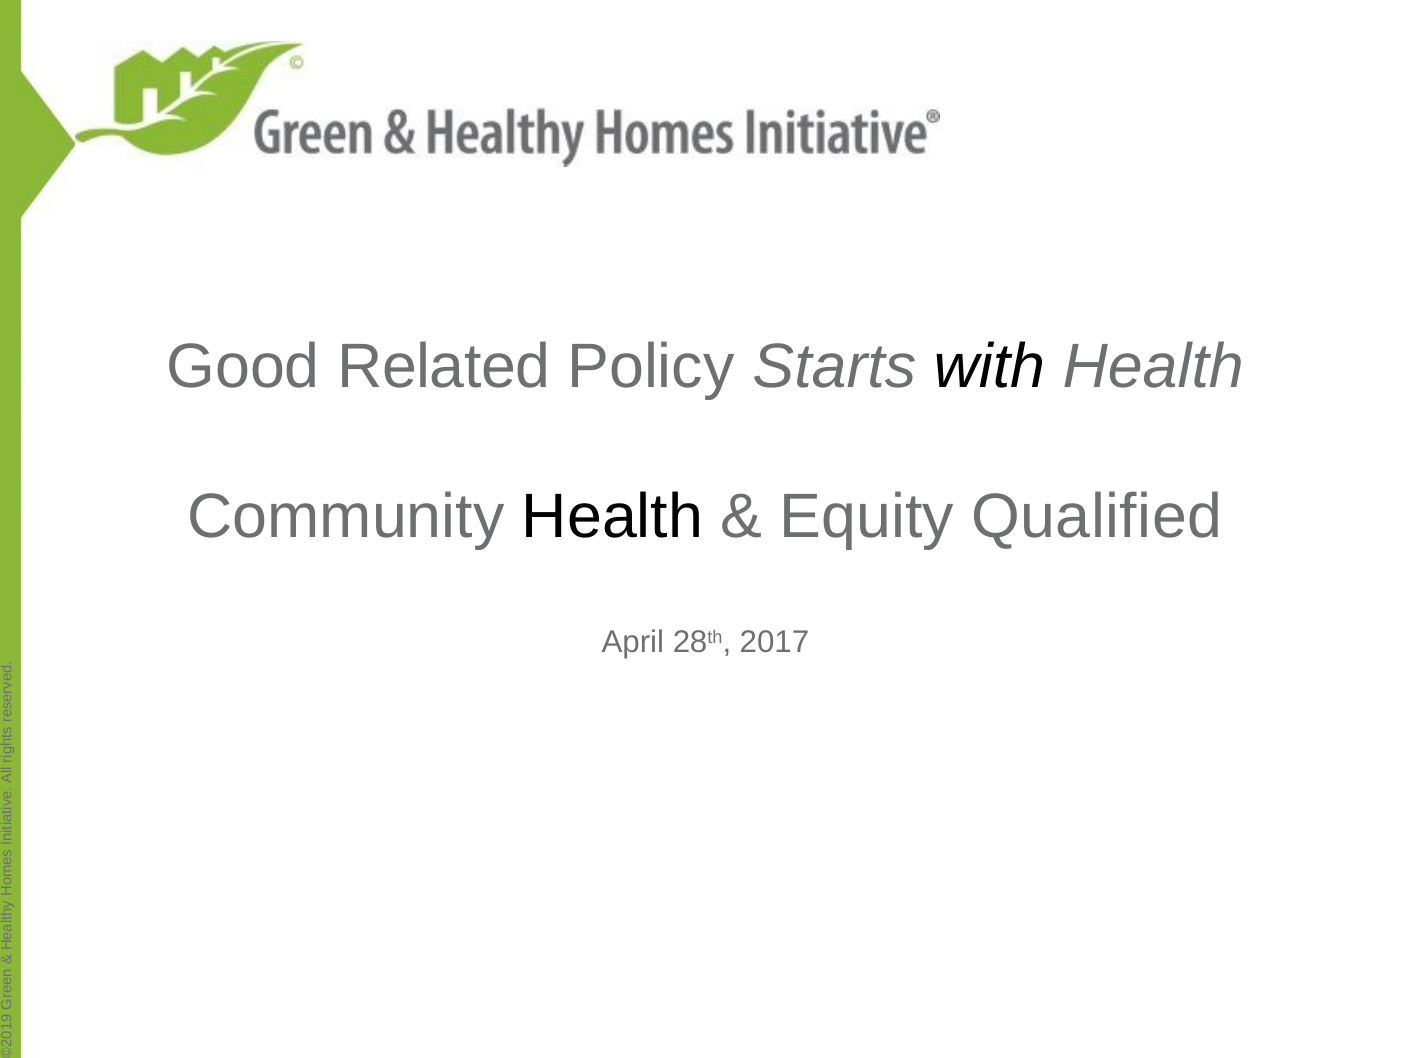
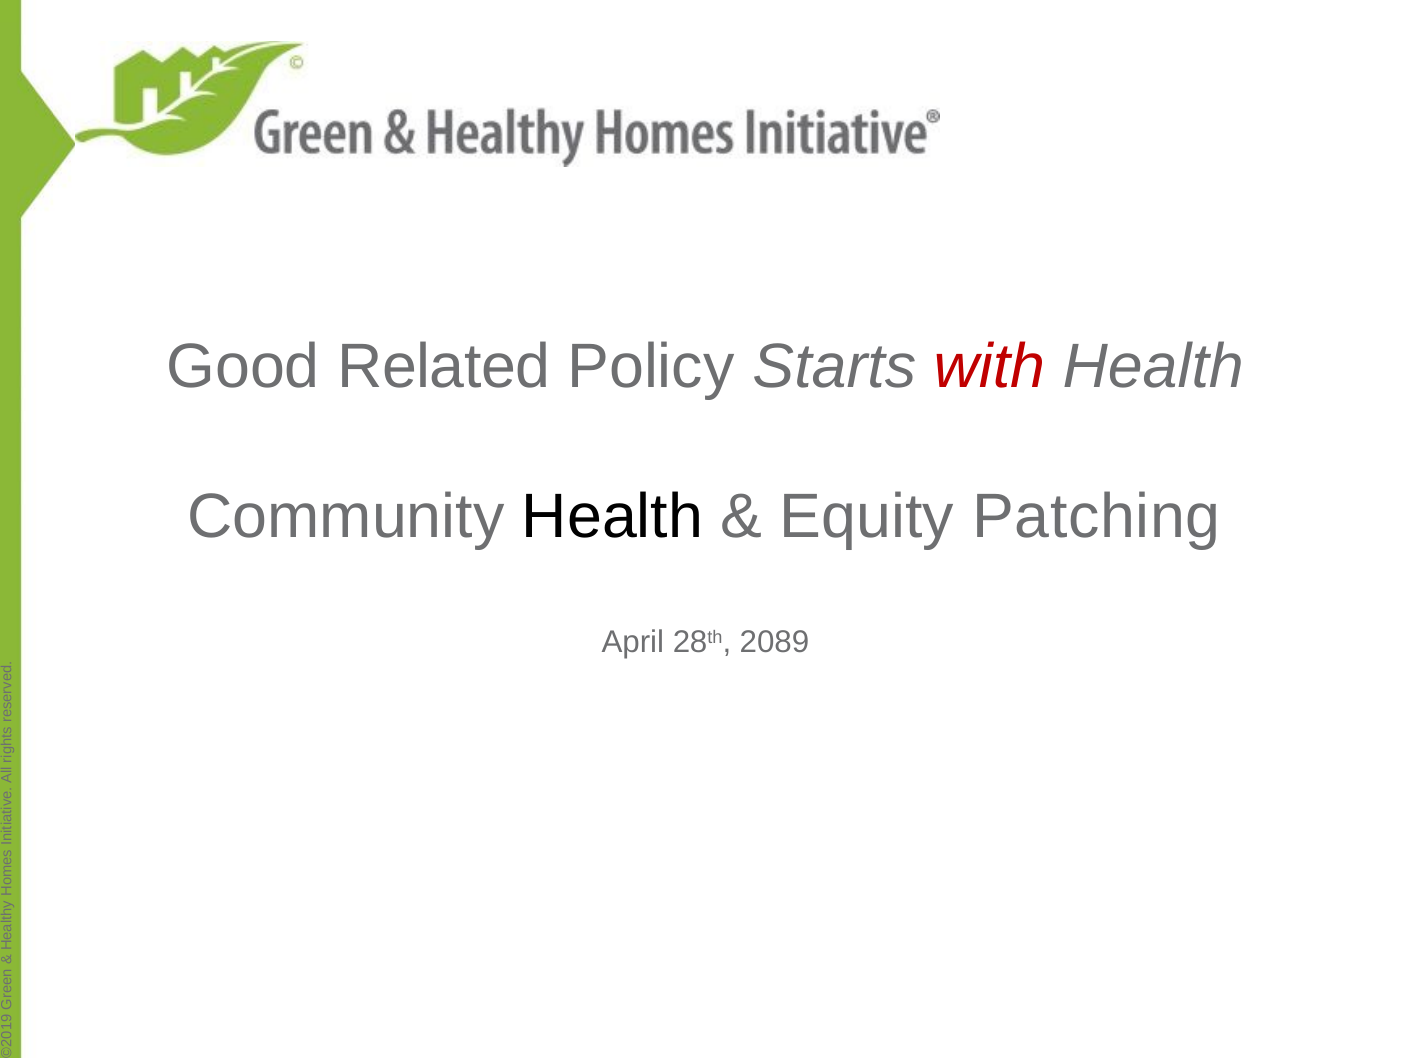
with colour: black -> red
Qualified: Qualified -> Patching
2017: 2017 -> 2089
